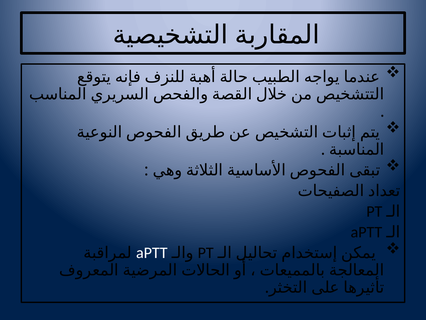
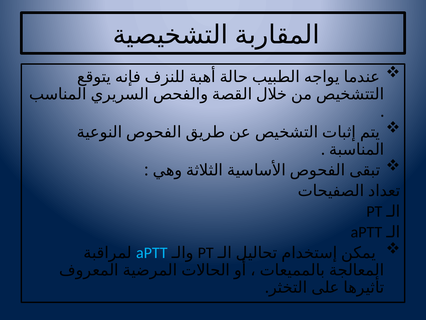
aPTT at (152, 253) colour: white -> light blue
